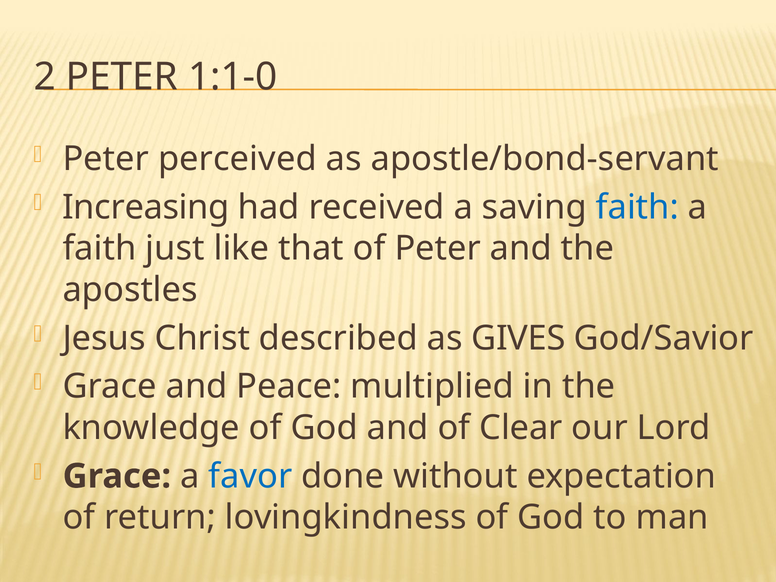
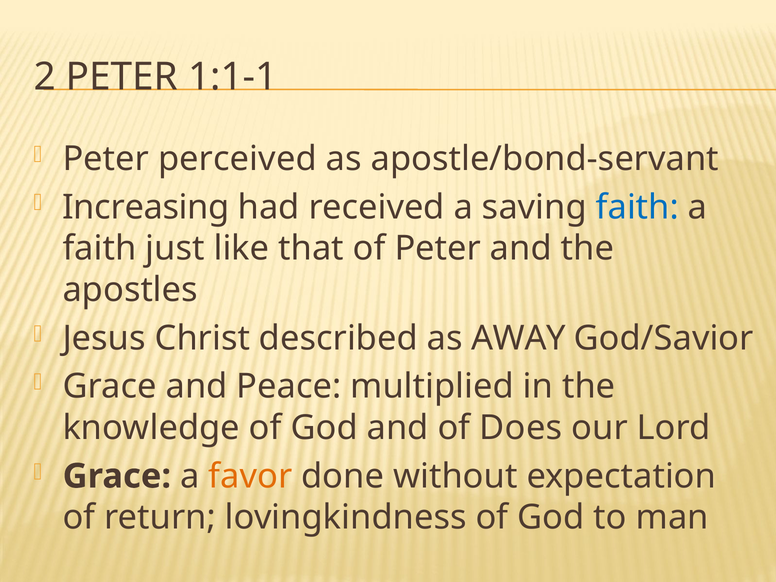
1:1-0: 1:1-0 -> 1:1-1
GIVES: GIVES -> AWAY
Clear: Clear -> Does
favor colour: blue -> orange
